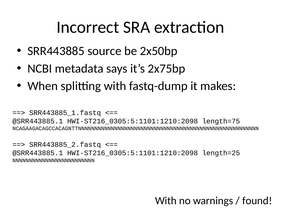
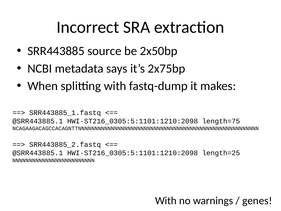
found: found -> genes
